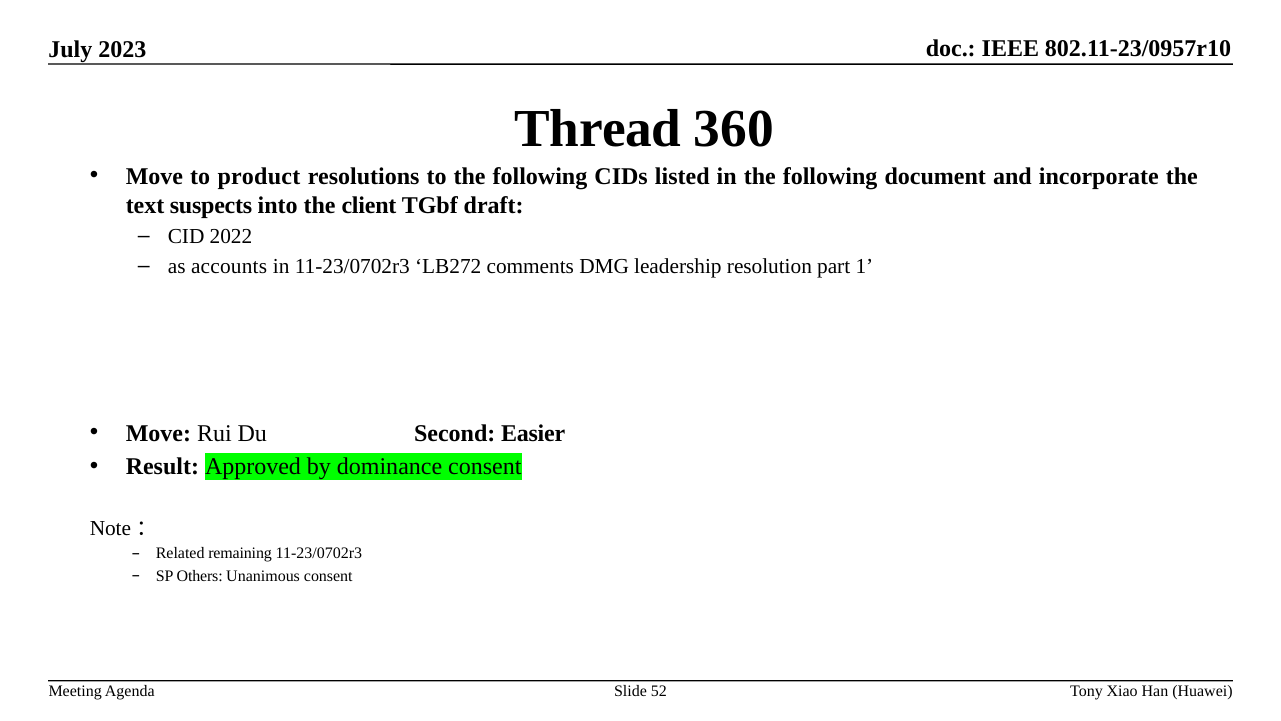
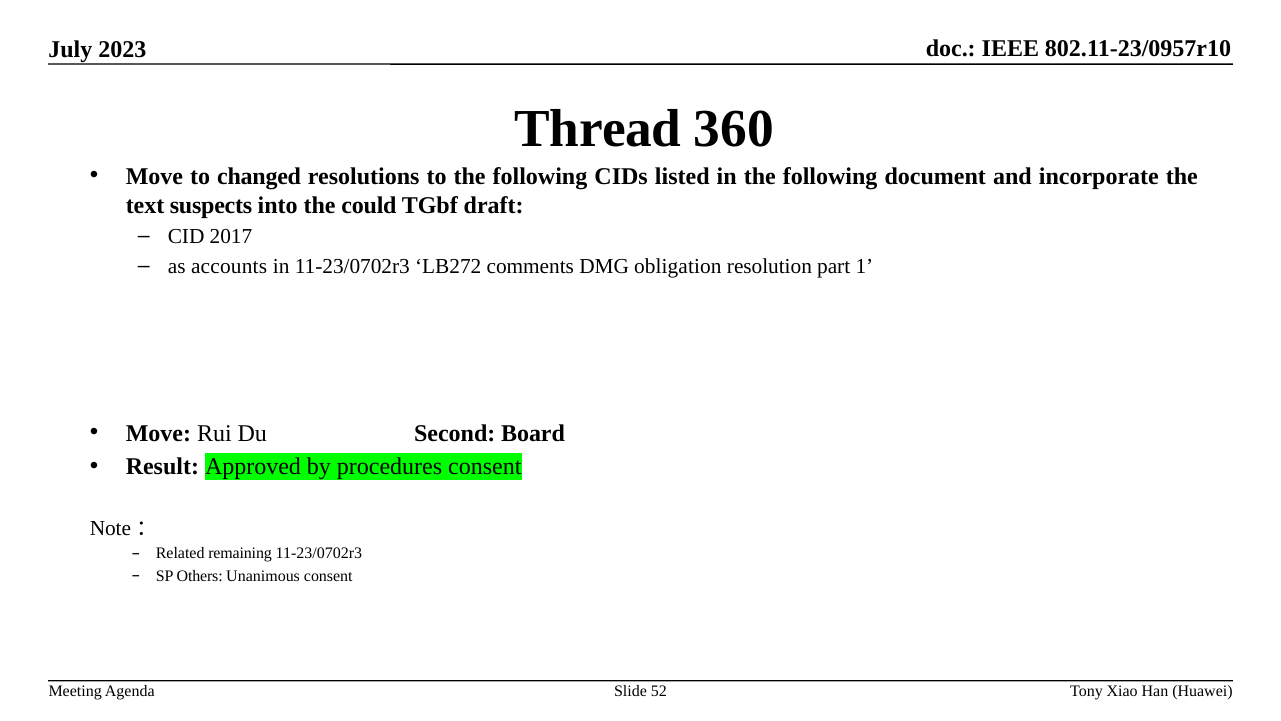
product: product -> changed
client: client -> could
2022: 2022 -> 2017
leadership: leadership -> obligation
Easier: Easier -> Board
dominance: dominance -> procedures
